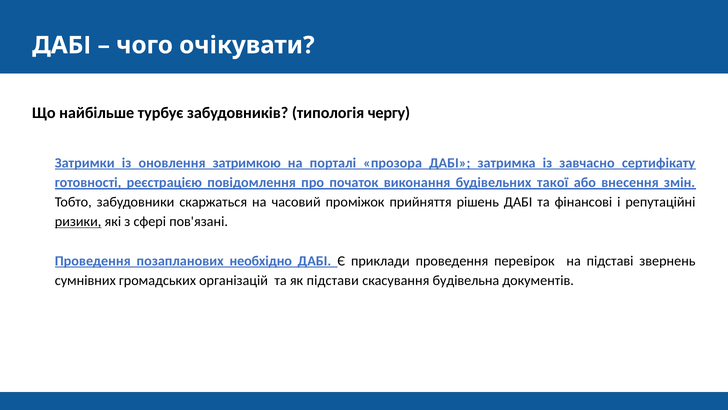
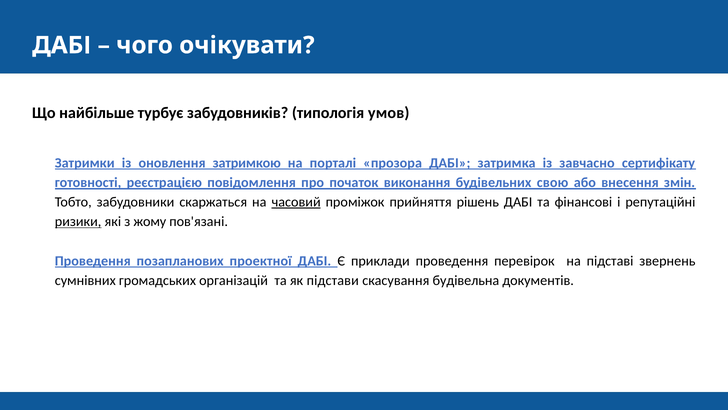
чергу: чергу -> умов
такої: такої -> свою
часовий underline: none -> present
сфері: сфері -> жому
необхідно: необхідно -> проектної
